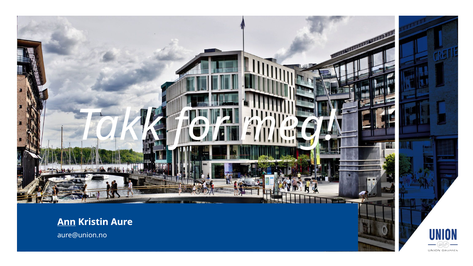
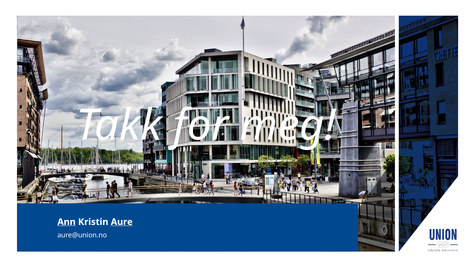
Aure underline: none -> present
